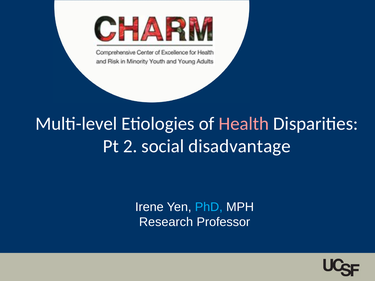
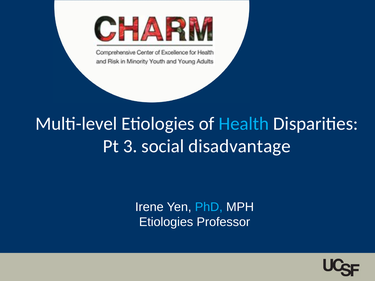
Health colour: pink -> light blue
2: 2 -> 3
Research at (166, 222): Research -> Etiologies
